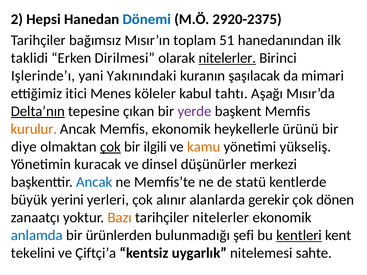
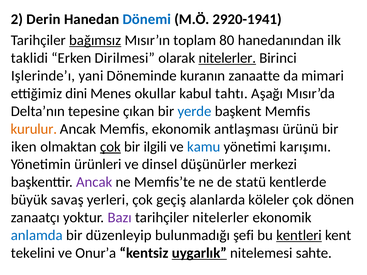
Hepsi: Hepsi -> Derin
2920-2375: 2920-2375 -> 2920-1941
bağımsız underline: none -> present
51: 51 -> 80
Yakınındaki: Yakınındaki -> Döneminde
şaşılacak: şaşılacak -> zanaatte
itici: itici -> dini
köleler: köleler -> okullar
Delta’nın underline: present -> none
yerde colour: purple -> blue
heykellerle: heykellerle -> antlaşması
diye: diye -> iken
kamu colour: orange -> blue
yükseliş: yükseliş -> karışımı
kuracak: kuracak -> ürünleri
Ancak at (94, 182) colour: blue -> purple
yerini: yerini -> savaş
alınır: alınır -> geçiş
gerekir: gerekir -> köleler
Bazı colour: orange -> purple
ürünlerden: ürünlerden -> düzenleyip
Çiftçi’a: Çiftçi’a -> Onur’a
uygarlık underline: none -> present
